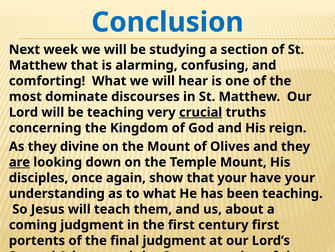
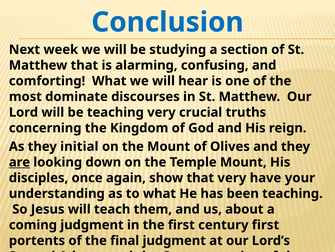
crucial underline: present -> none
divine: divine -> initial
that your: your -> very
